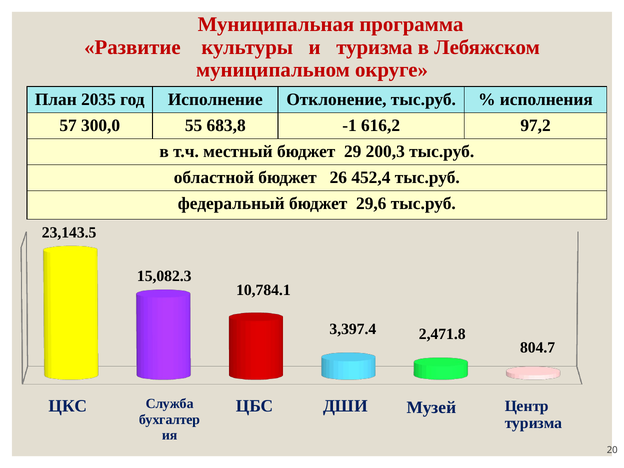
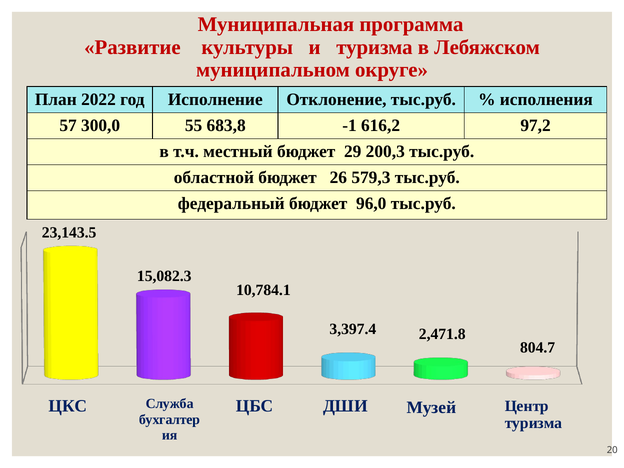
2035: 2035 -> 2022
452,4: 452,4 -> 579,3
29,6: 29,6 -> 96,0
